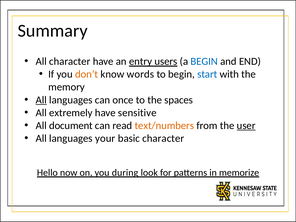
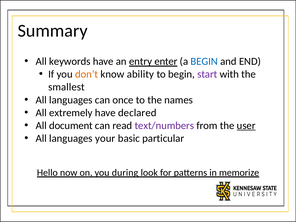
All character: character -> keywords
users: users -> enter
words: words -> ability
start colour: blue -> purple
memory: memory -> smallest
All at (41, 100) underline: present -> none
spaces: spaces -> names
sensitive: sensitive -> declared
text/numbers colour: orange -> purple
basic character: character -> particular
